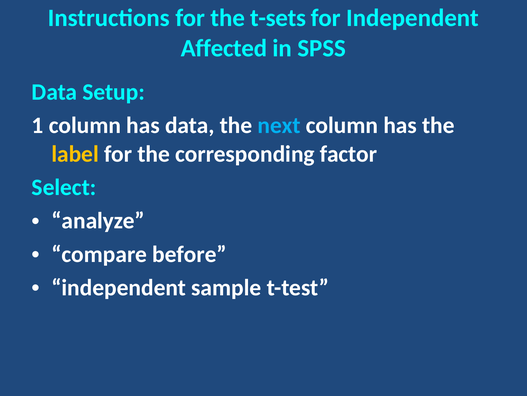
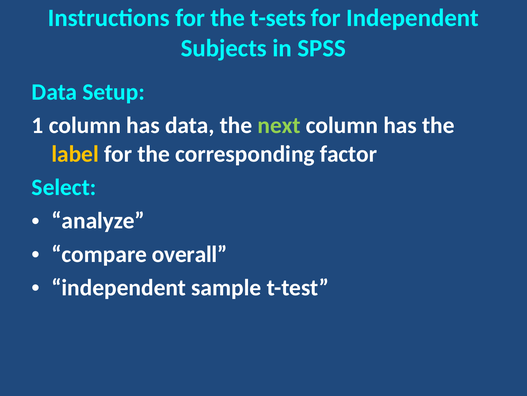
Affected: Affected -> Subjects
next colour: light blue -> light green
before: before -> overall
